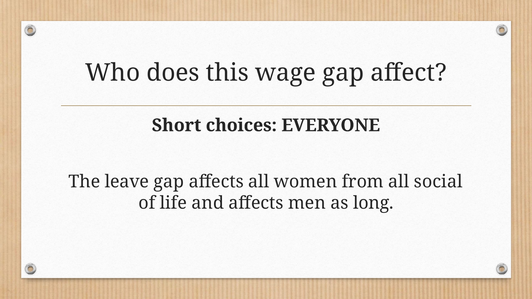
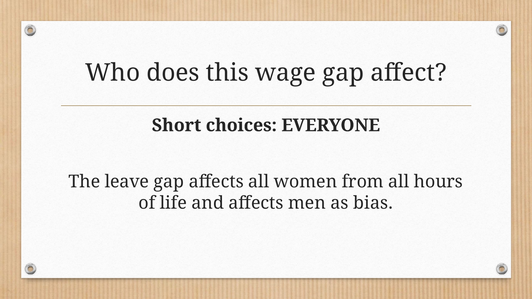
social: social -> hours
long: long -> bias
